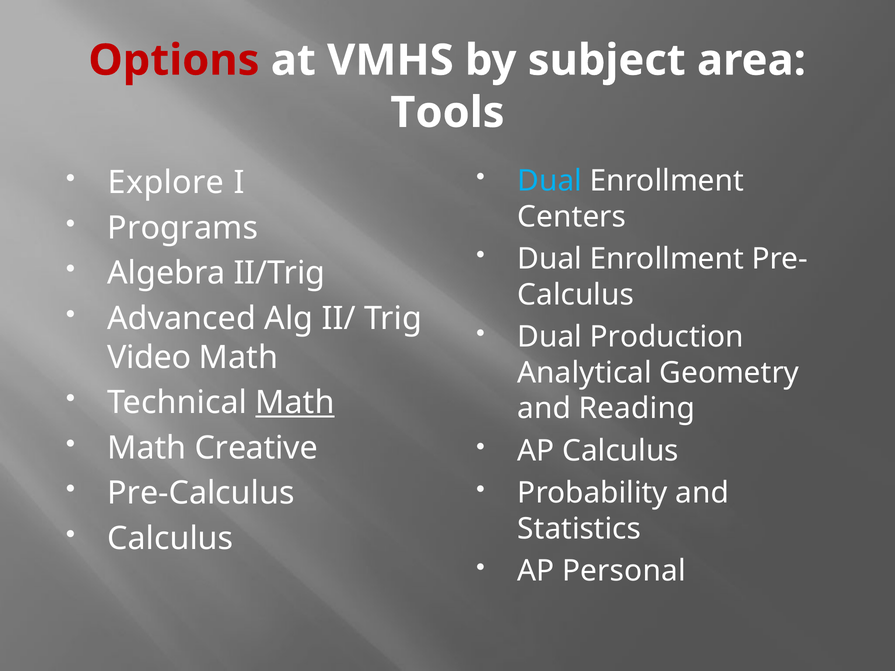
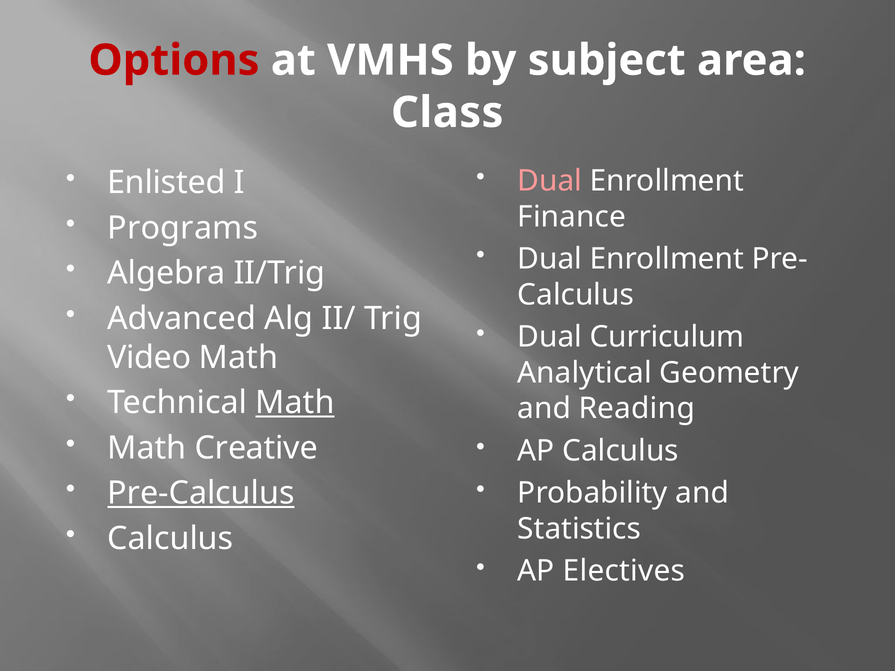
Tools: Tools -> Class
Dual at (550, 181) colour: light blue -> pink
Explore: Explore -> Enlisted
Centers: Centers -> Finance
Production: Production -> Curriculum
Pre-Calculus underline: none -> present
Personal: Personal -> Electives
